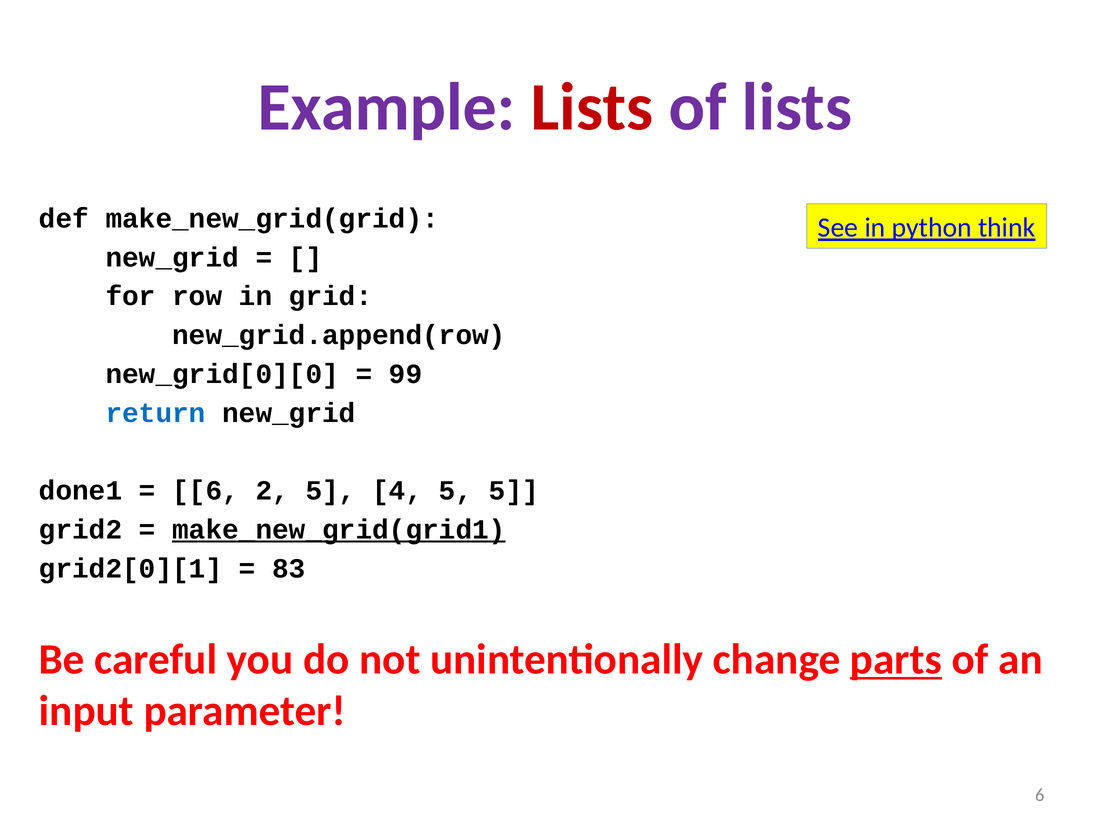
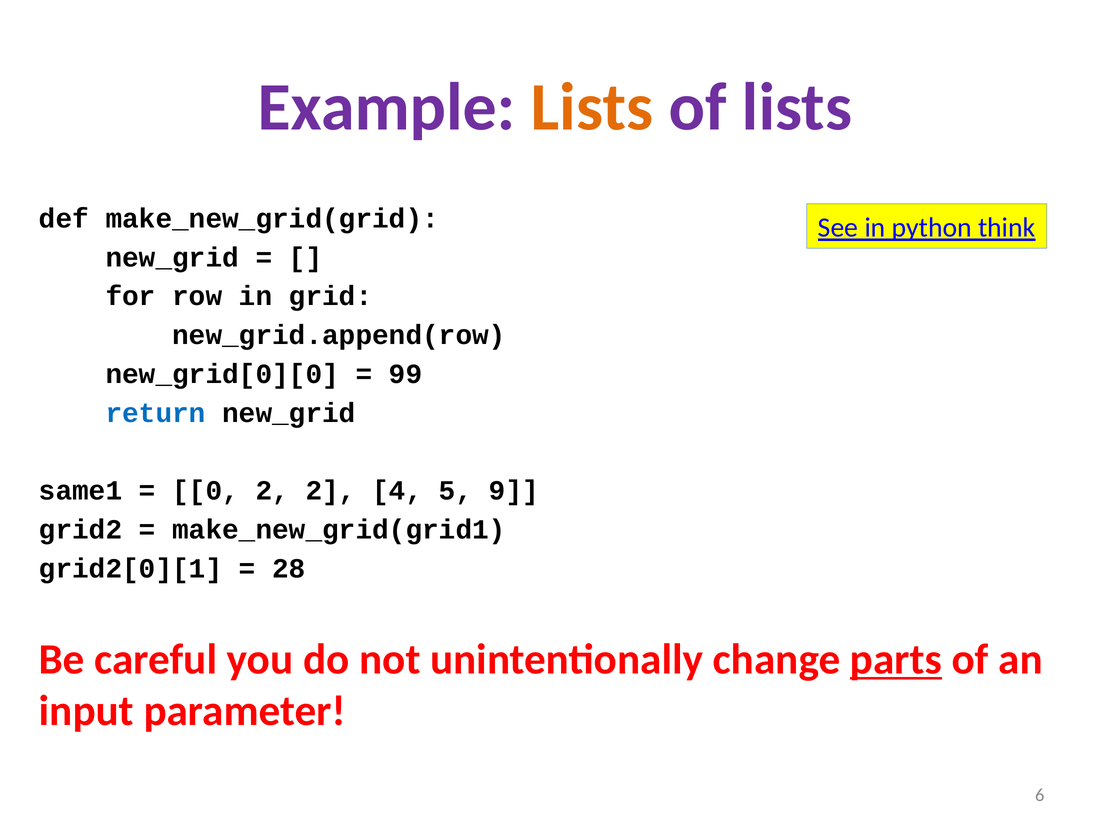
Lists at (592, 108) colour: red -> orange
done1: done1 -> same1
6 at (206, 491): 6 -> 0
2 5: 5 -> 2
5 5: 5 -> 9
make_new_grid(grid1 underline: present -> none
83: 83 -> 28
